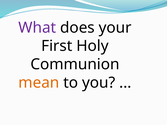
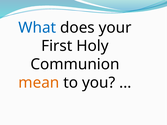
What colour: purple -> blue
